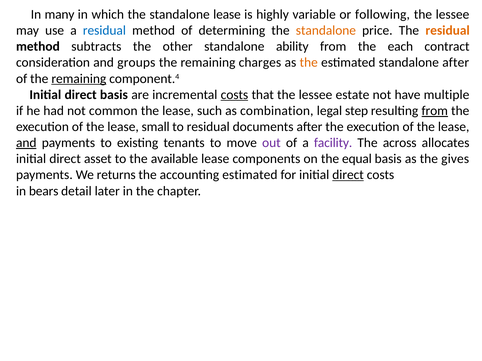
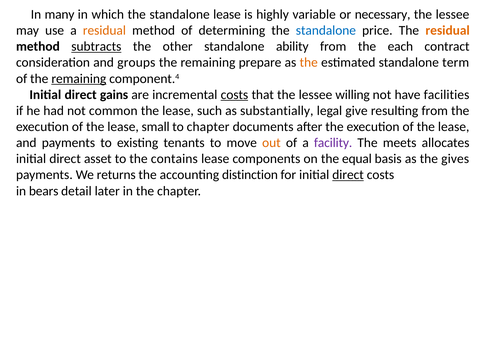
following: following -> necessary
residual at (104, 30) colour: blue -> orange
standalone at (326, 30) colour: orange -> blue
subtracts underline: none -> present
charges: charges -> prepare
standalone after: after -> term
direct basis: basis -> gains
estate: estate -> willing
multiple: multiple -> facilities
combination: combination -> substantially
step: step -> give
from at (435, 111) underline: present -> none
to residual: residual -> chapter
and at (26, 143) underline: present -> none
out colour: purple -> orange
across: across -> meets
available: available -> contains
accounting estimated: estimated -> distinction
